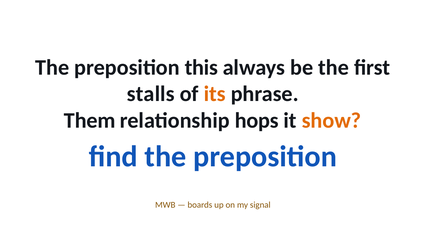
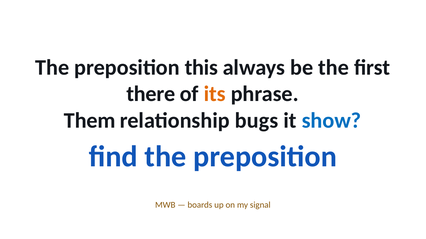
stalls: stalls -> there
hops: hops -> bugs
show colour: orange -> blue
